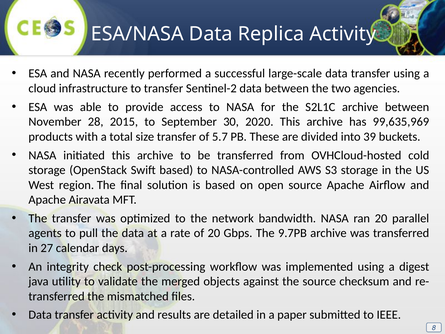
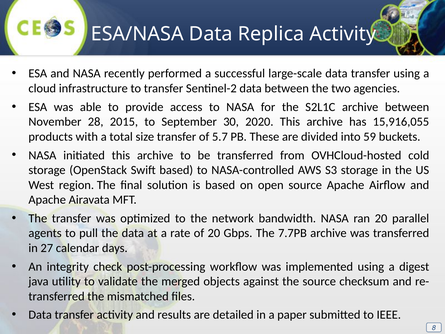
99,635,969: 99,635,969 -> 15,916,055
39: 39 -> 59
9.7PB: 9.7PB -> 7.7PB
